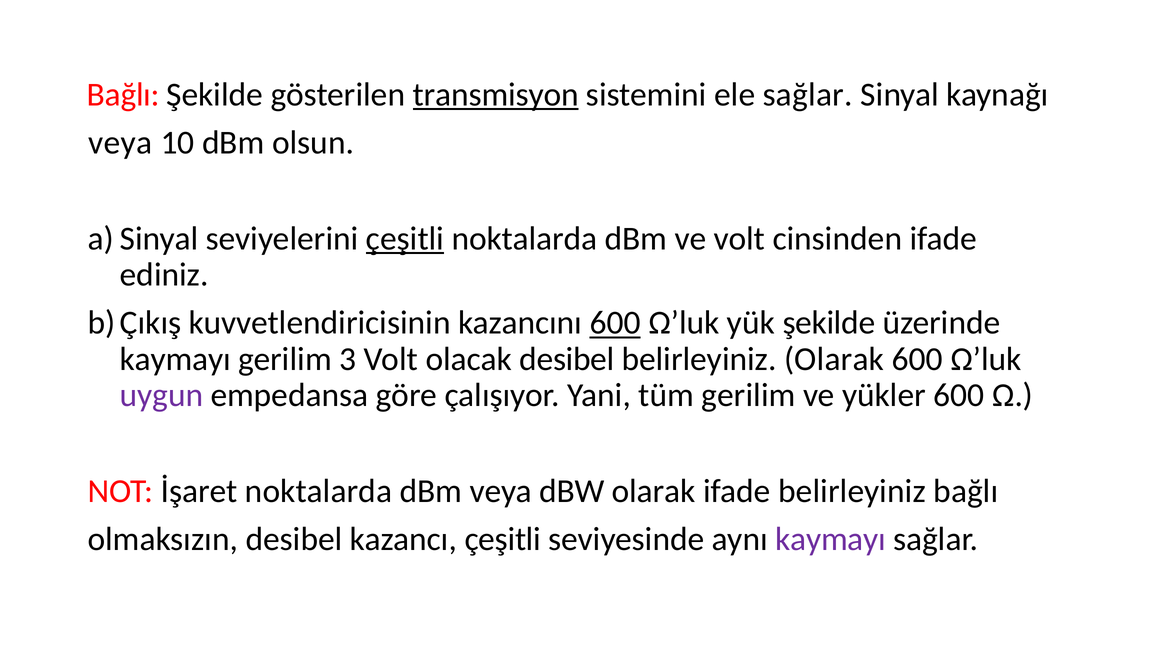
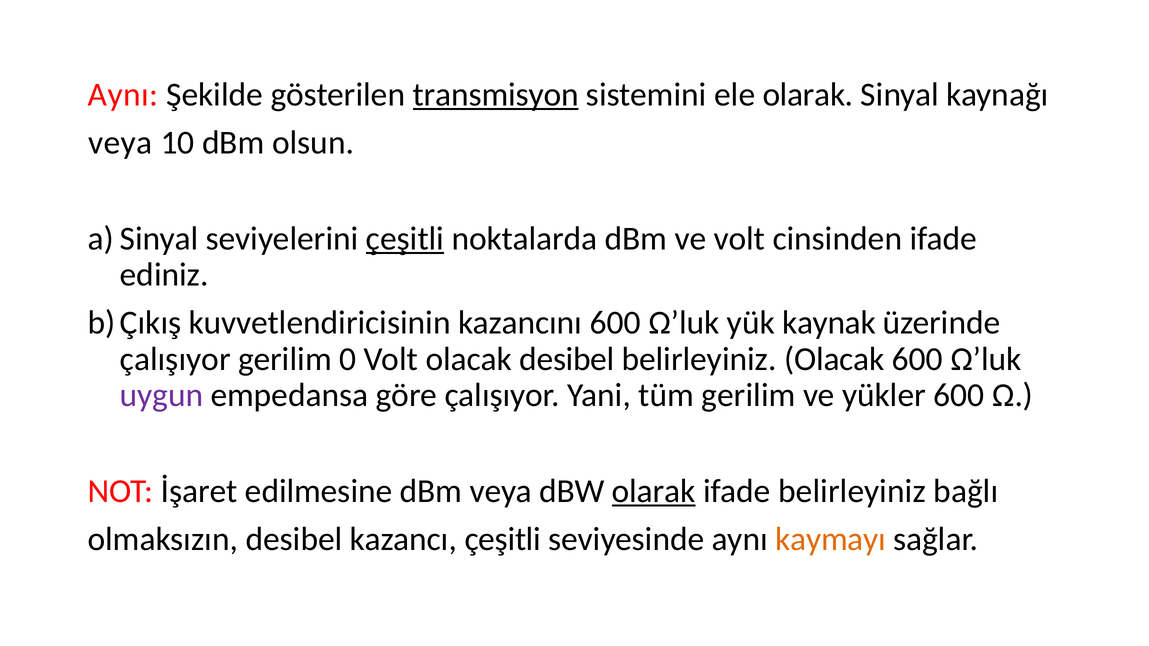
Bağlı at (123, 95): Bağlı -> Aynı
ele sağlar: sağlar -> olarak
600 at (615, 323) underline: present -> none
yük şekilde: şekilde -> kaynak
kaymayı at (175, 359): kaymayı -> çalışıyor
3: 3 -> 0
belirleyiniz Olarak: Olarak -> Olacak
İşaret noktalarda: noktalarda -> edilmesine
olarak at (654, 492) underline: none -> present
kaymayı at (831, 540) colour: purple -> orange
